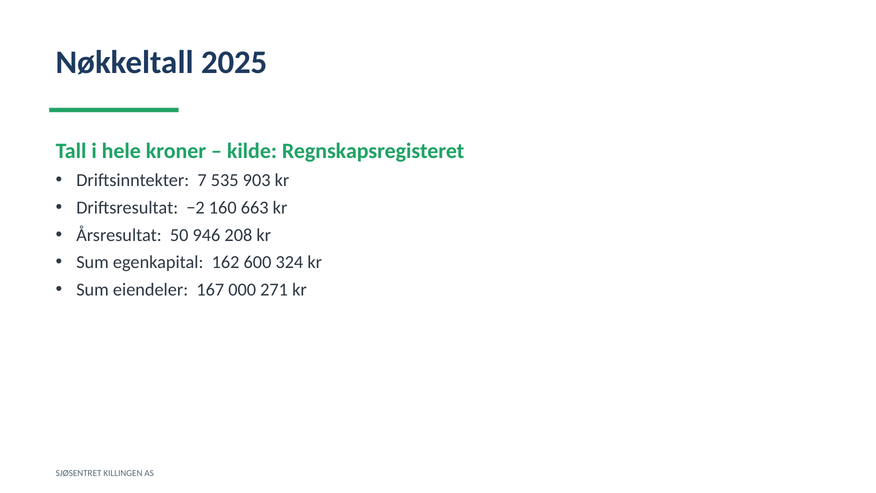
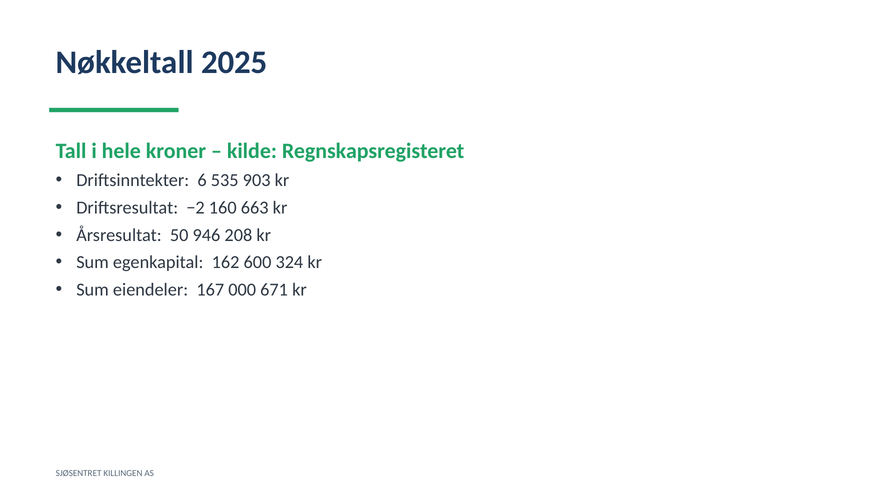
7: 7 -> 6
271: 271 -> 671
